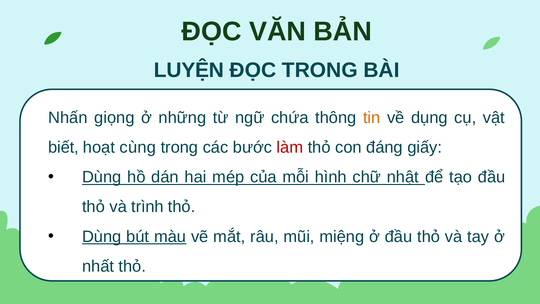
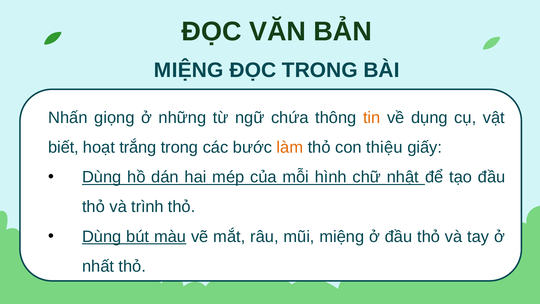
LUYỆN at (189, 70): LUYỆN -> MIỆNG
cùng: cùng -> trắng
làm colour: red -> orange
đáng: đáng -> thiệu
